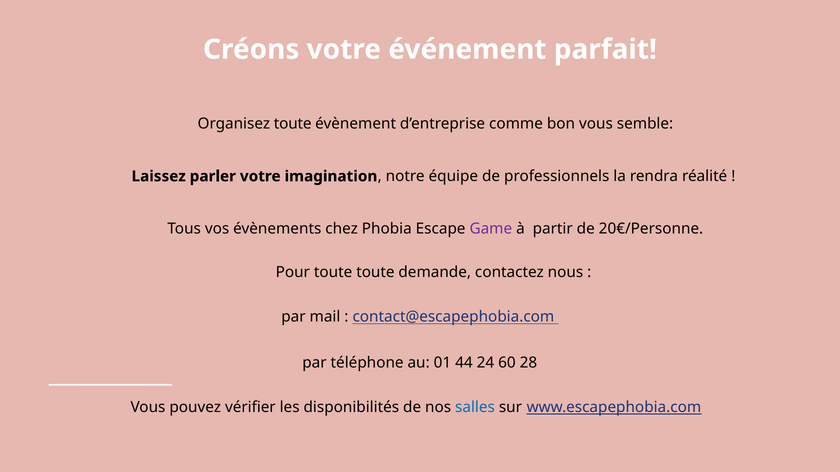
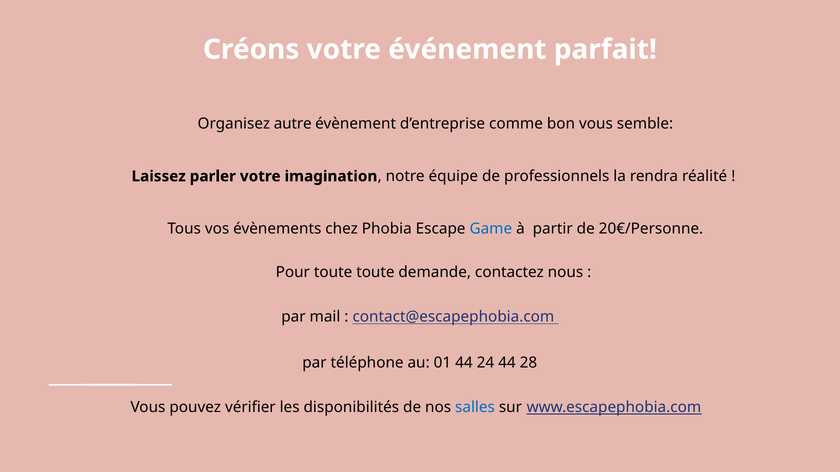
Organisez toute: toute -> autre
Game colour: purple -> blue
24 60: 60 -> 44
